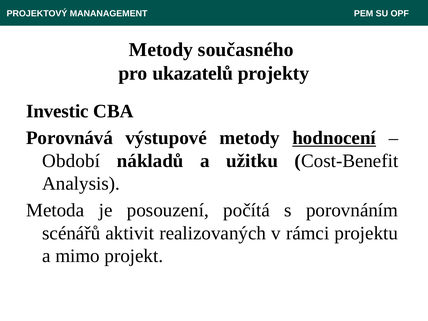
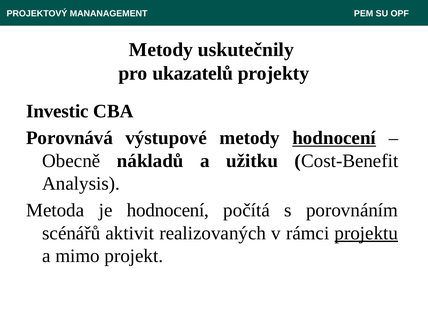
současného: současného -> uskutečnily
Období: Období -> Obecně
je posouzení: posouzení -> hodnocení
projektu underline: none -> present
